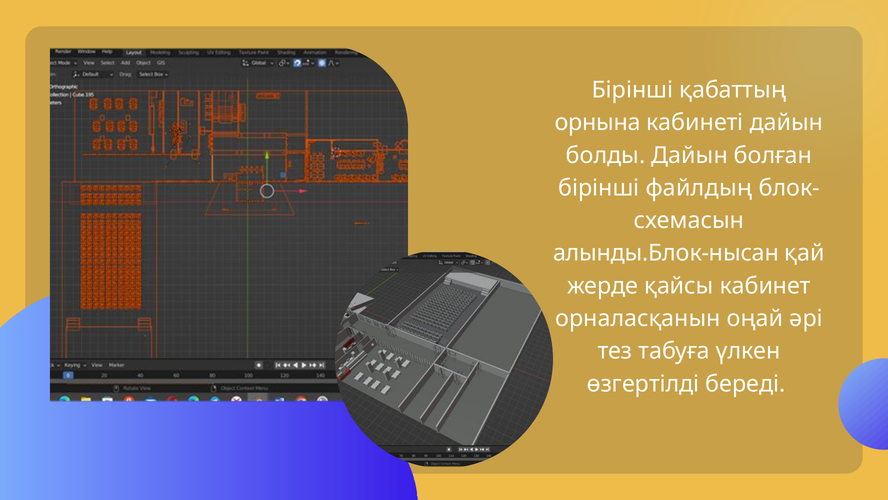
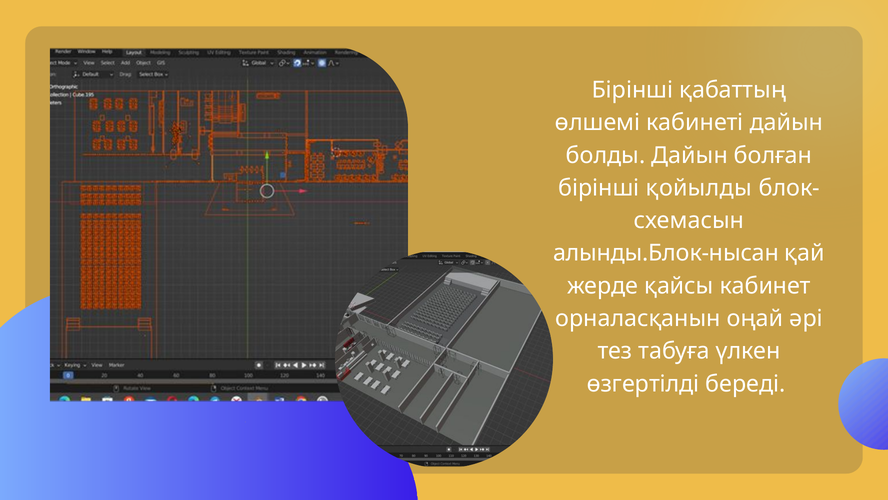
орнына: орнына -> өлшемі
файлдың: файлдың -> қойылды
